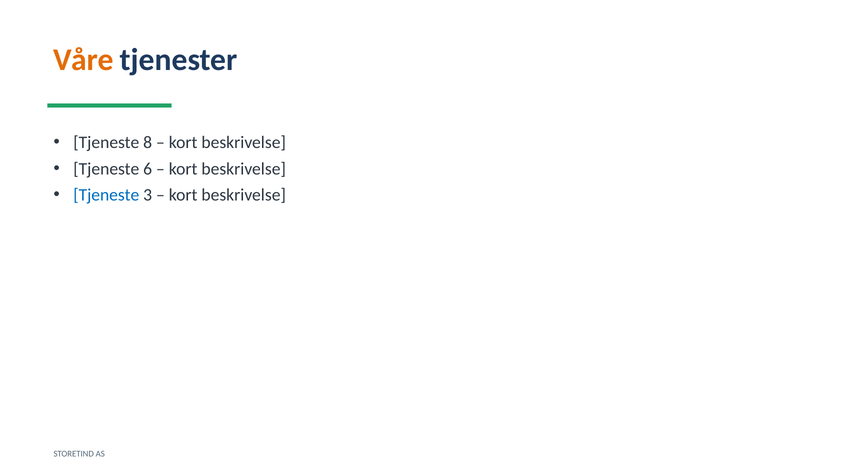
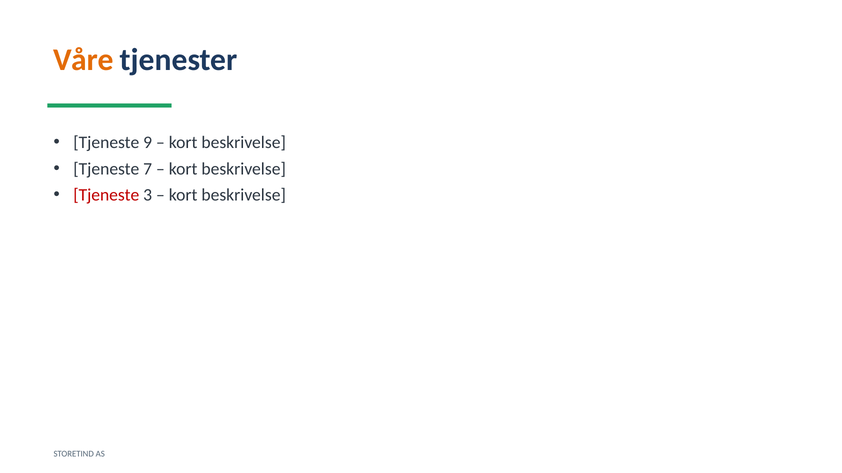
8: 8 -> 9
6: 6 -> 7
Tjeneste at (106, 195) colour: blue -> red
